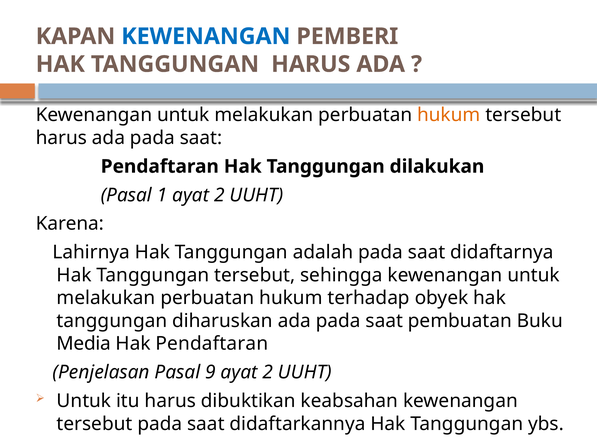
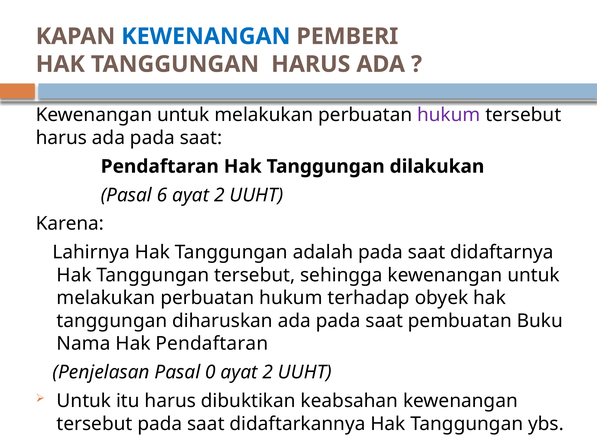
hukum at (449, 115) colour: orange -> purple
1: 1 -> 6
Media: Media -> Nama
9: 9 -> 0
